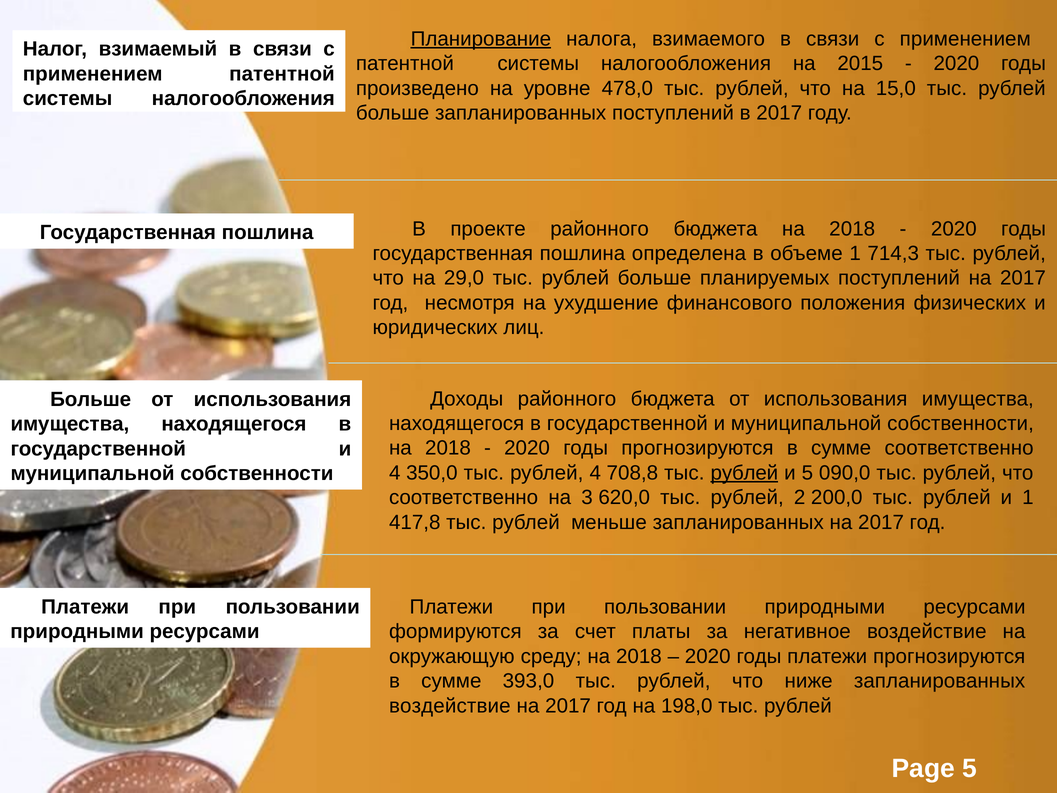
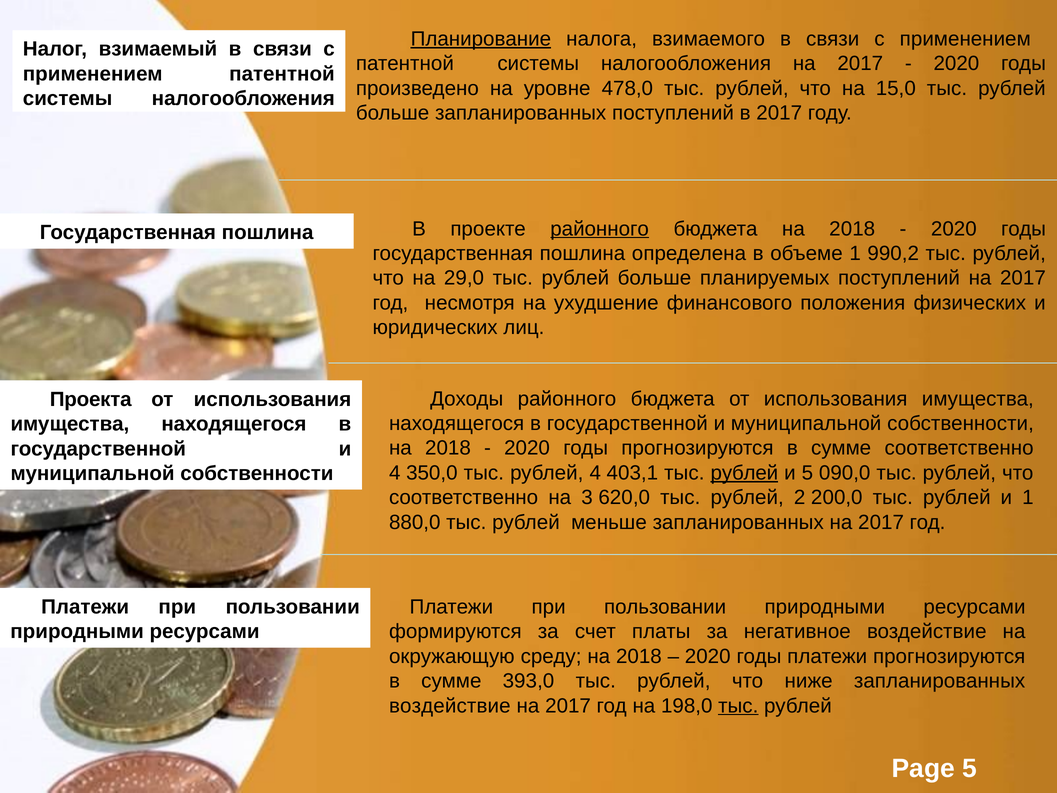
налогообложения на 2015: 2015 -> 2017
районного at (600, 229) underline: none -> present
714,3: 714,3 -> 990,2
Больше at (91, 399): Больше -> Проекта
708,8: 708,8 -> 403,1
417,8: 417,8 -> 880,0
тыс at (738, 706) underline: none -> present
